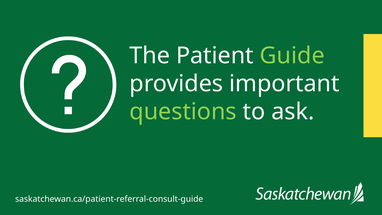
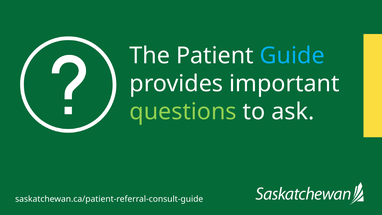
Guide colour: light green -> light blue
